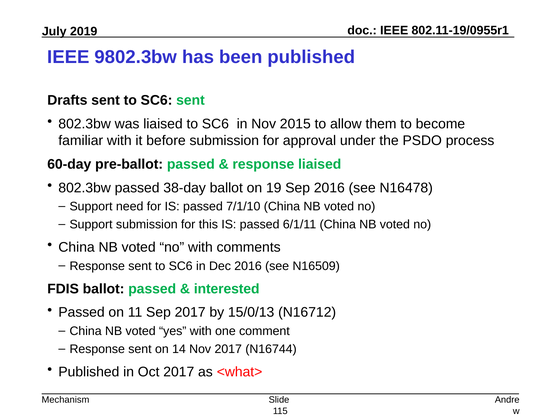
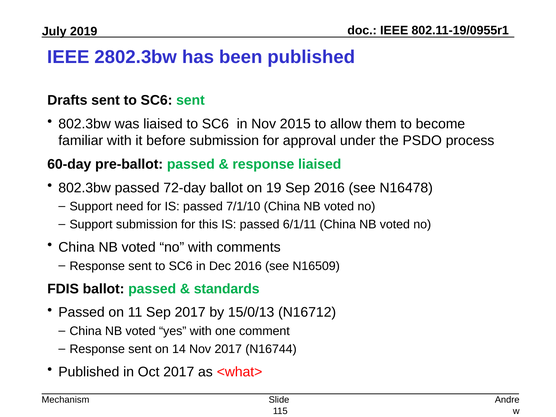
9802.3bw: 9802.3bw -> 2802.3bw
38-day: 38-day -> 72-day
interested: interested -> standards
